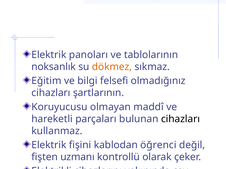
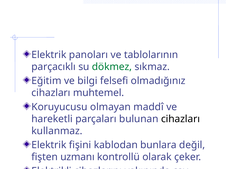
noksanlık: noksanlık -> parçacıklı
dökmez colour: orange -> green
şartlarının: şartlarının -> muhtemel
öğrenci: öğrenci -> bunlara
